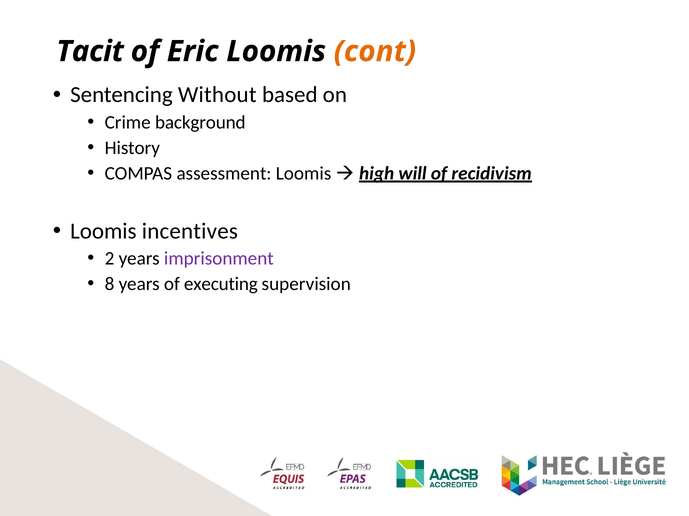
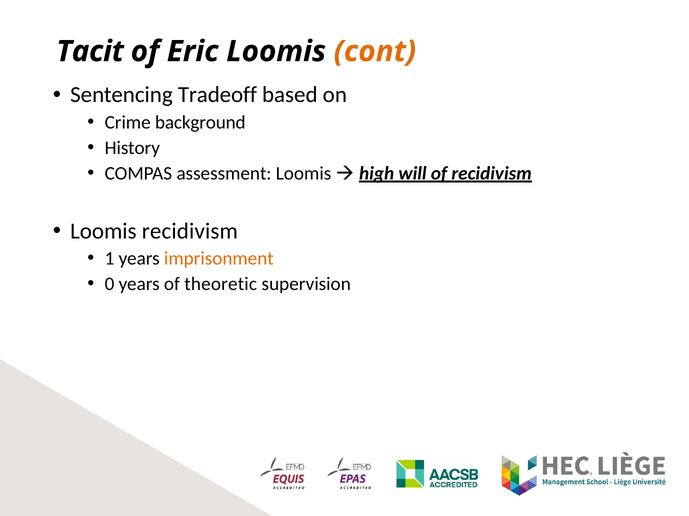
Without: Without -> Tradeoff
Loomis incentives: incentives -> recidivism
2: 2 -> 1
imprisonment colour: purple -> orange
8: 8 -> 0
executing: executing -> theoretic
